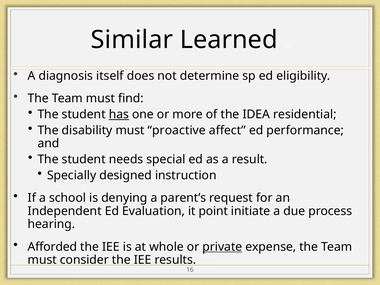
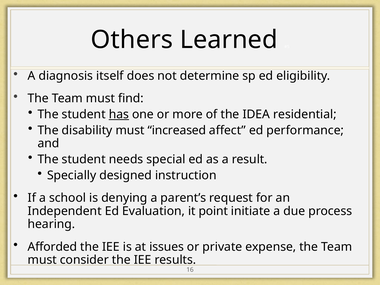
Similar: Similar -> Others
proactive: proactive -> increased
whole: whole -> issues
private underline: present -> none
